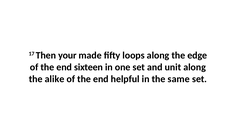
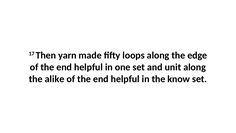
your: your -> yarn
sixteen at (88, 67): sixteen -> helpful
same: same -> know
